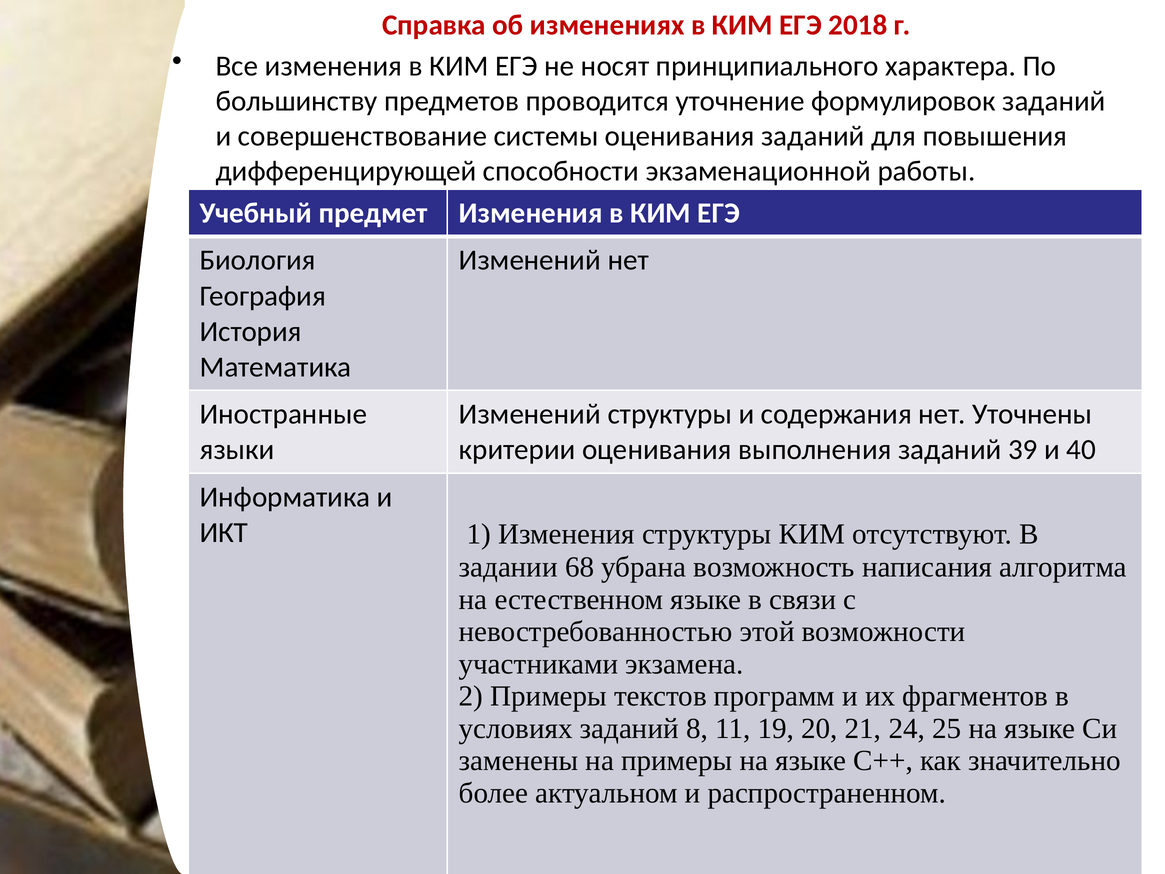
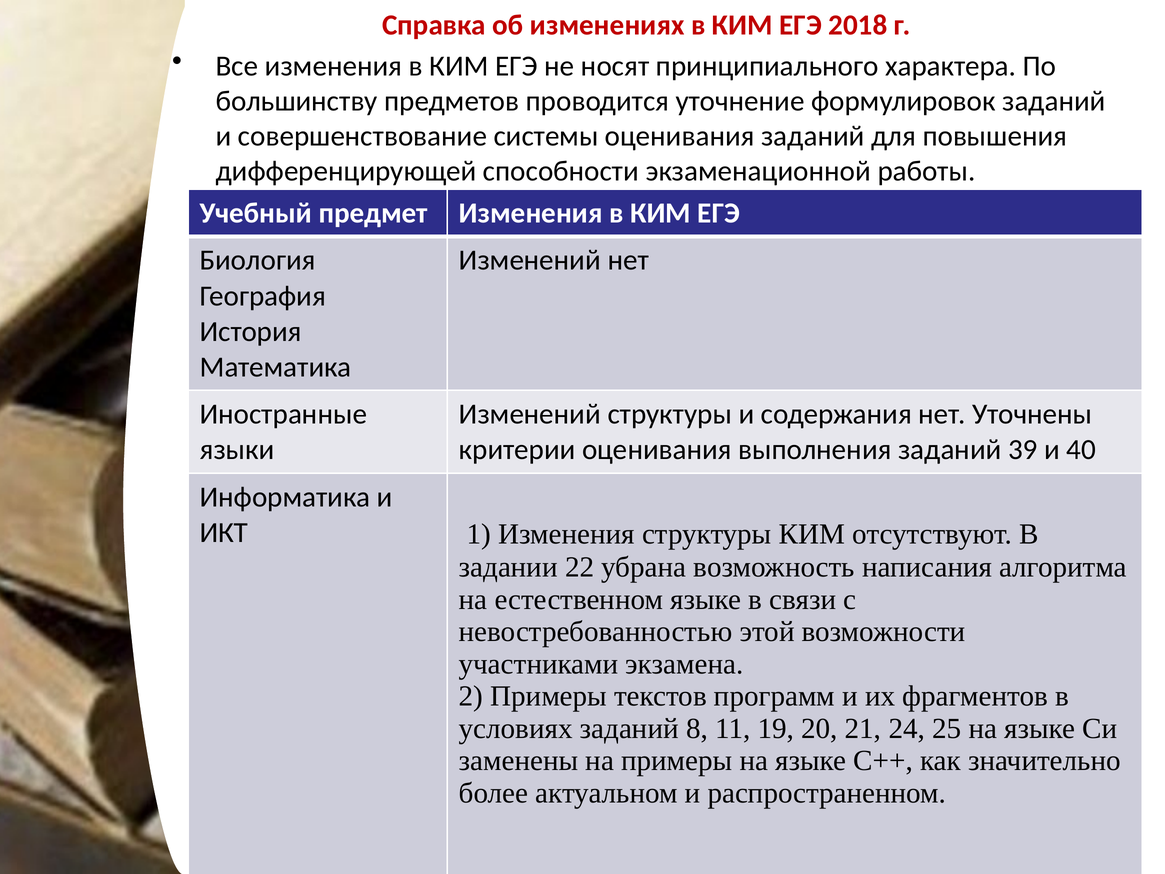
68: 68 -> 22
